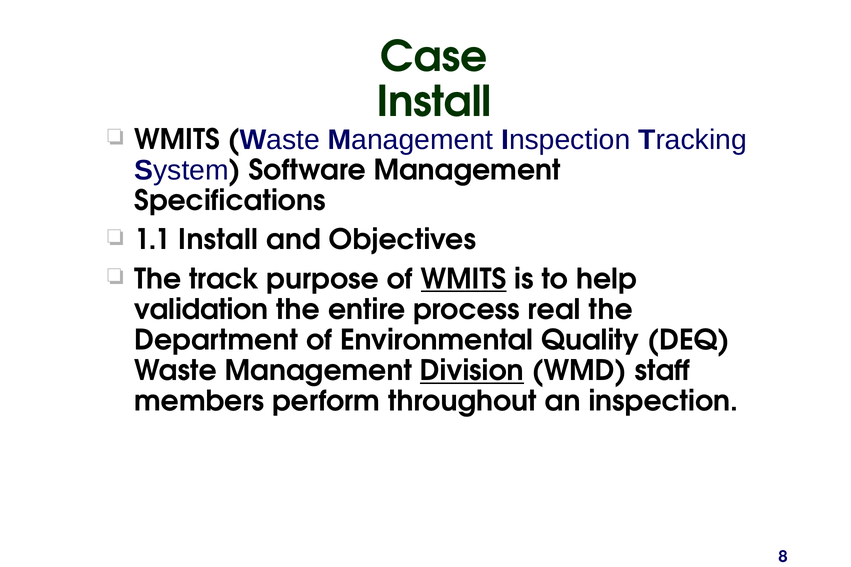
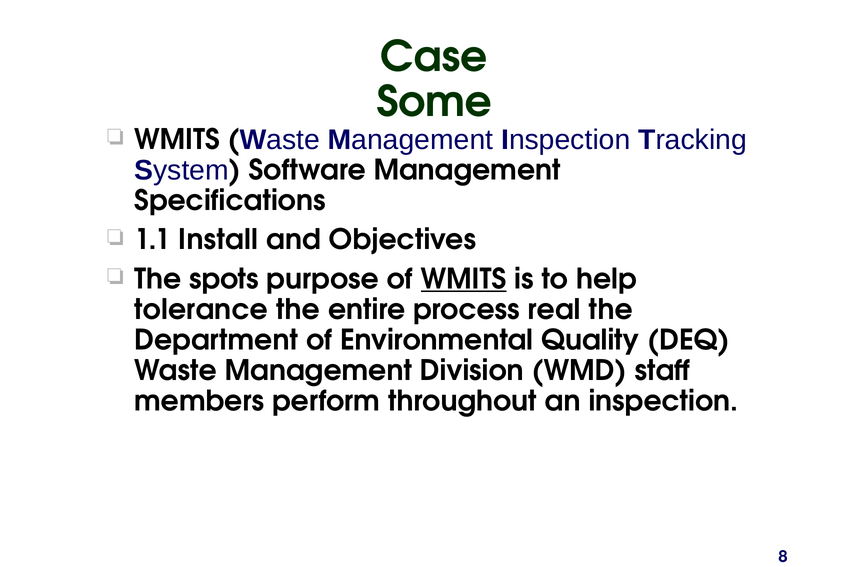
Install at (434, 102): Install -> Some
track: track -> spots
validation: validation -> tolerance
Division underline: present -> none
